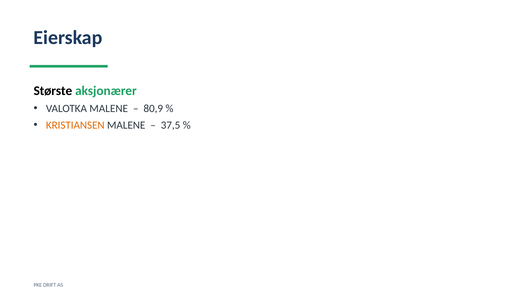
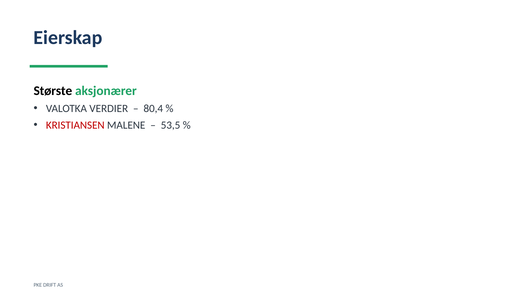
VALOTKA MALENE: MALENE -> VERDIER
80,9: 80,9 -> 80,4
KRISTIANSEN colour: orange -> red
37,5: 37,5 -> 53,5
